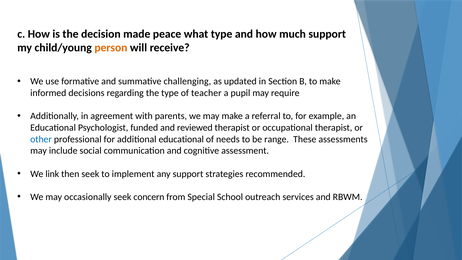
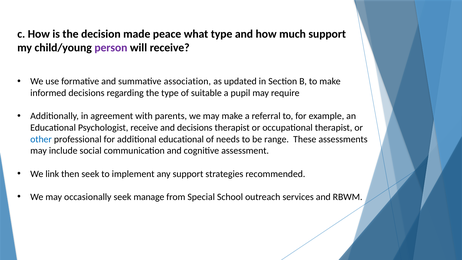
person colour: orange -> purple
challenging: challenging -> association
teacher: teacher -> suitable
Psychologist funded: funded -> receive
and reviewed: reviewed -> decisions
concern: concern -> manage
